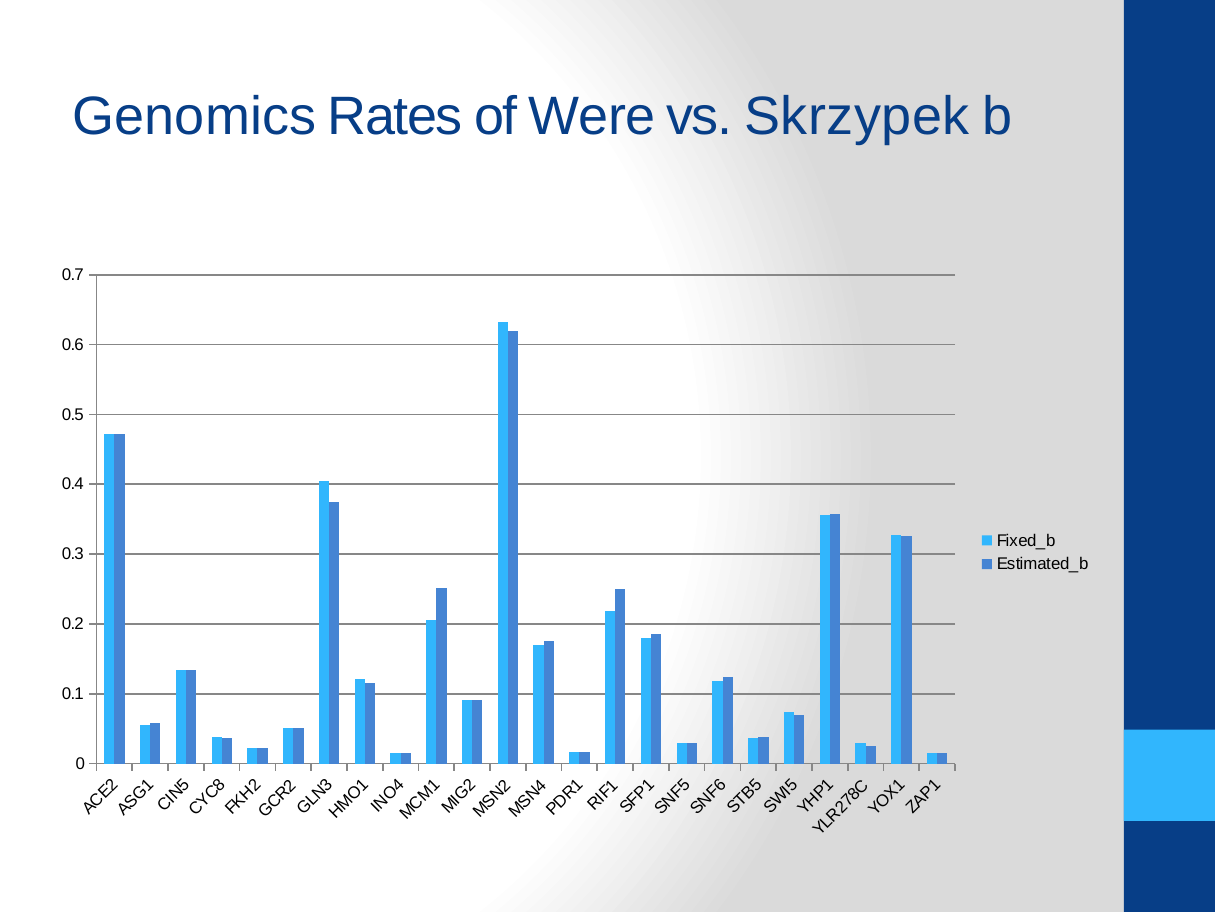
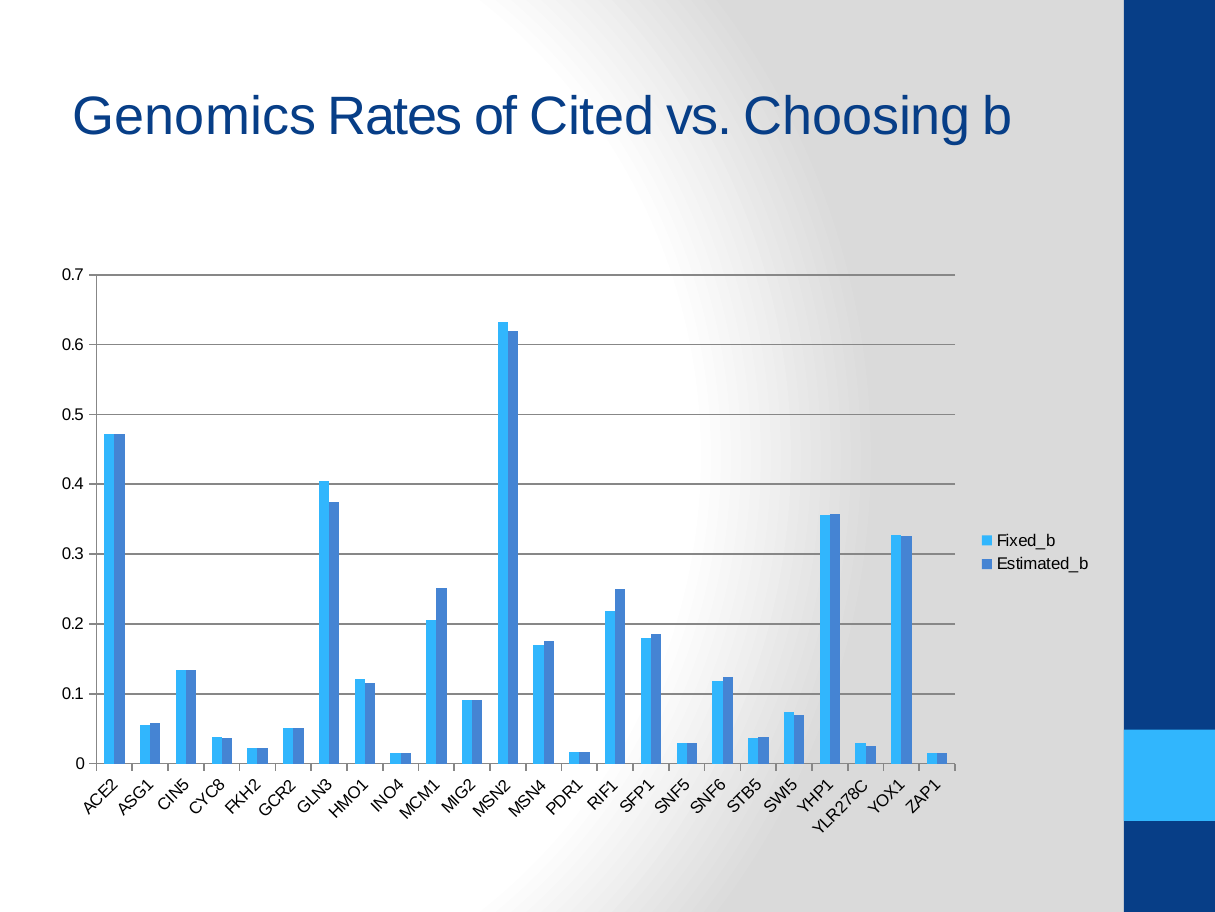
Were: Were -> Cited
Skrzypek: Skrzypek -> Choosing
